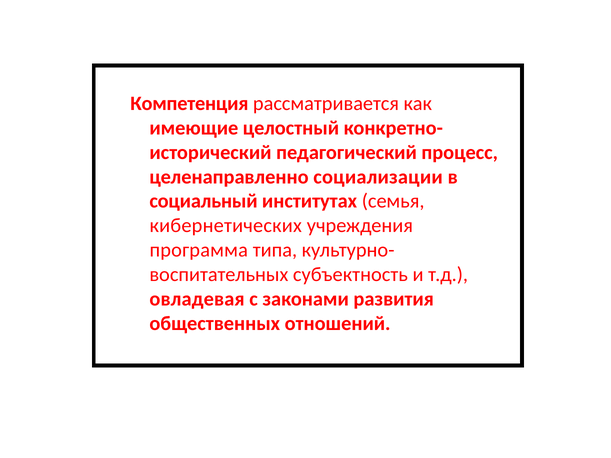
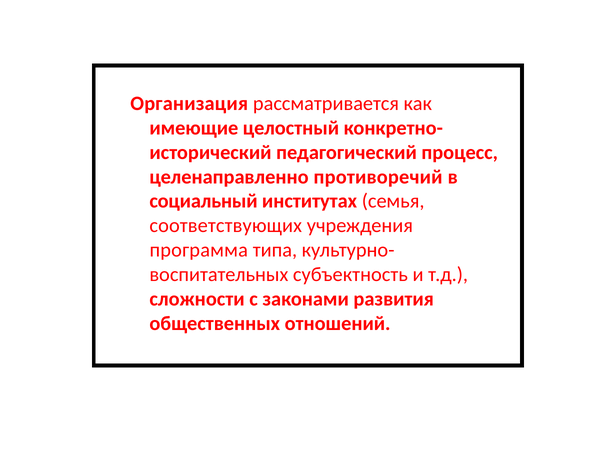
Компетенция: Компетенция -> Организация
социализации: социализации -> противоречий
кибернетических: кибернетических -> соответствующих
овладевая: овладевая -> сложности
